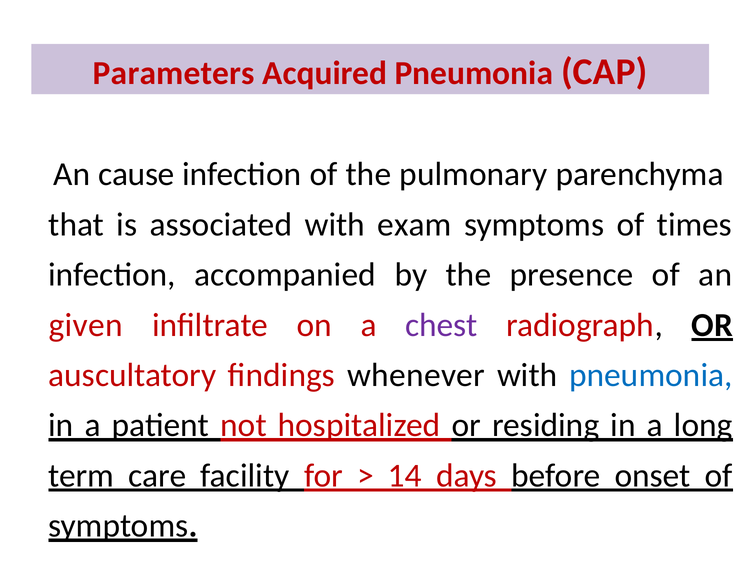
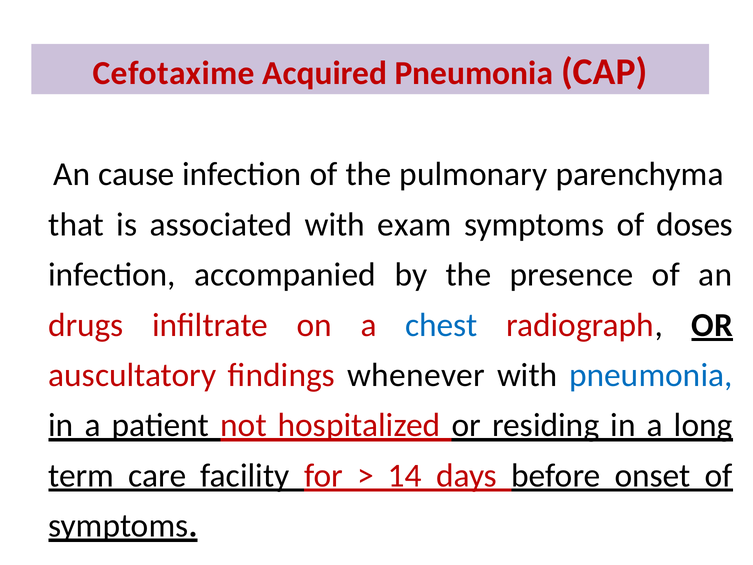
Parameters: Parameters -> Cefotaxime
times: times -> doses
given: given -> drugs
chest colour: purple -> blue
